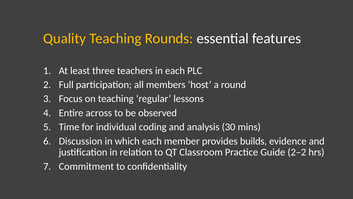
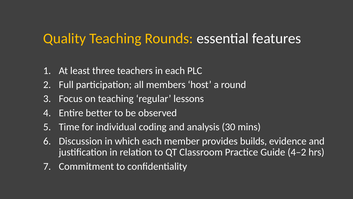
across: across -> better
2–2: 2–2 -> 4–2
